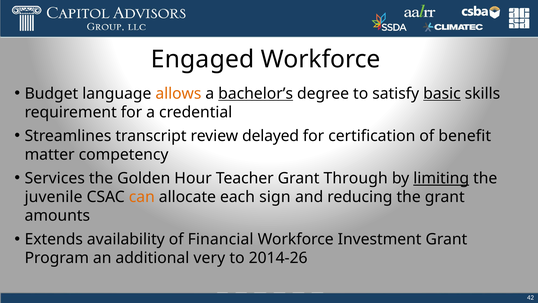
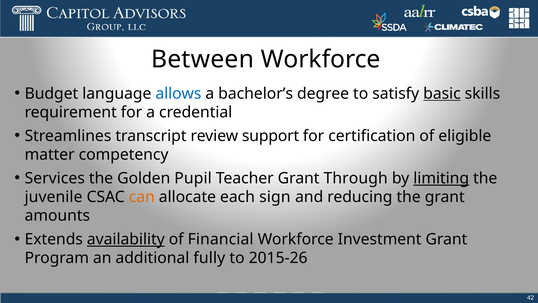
Engaged: Engaged -> Between
allows colour: orange -> blue
bachelor’s underline: present -> none
delayed: delayed -> support
benefit: benefit -> eligible
Hour: Hour -> Pupil
availability underline: none -> present
very: very -> fully
2014-26: 2014-26 -> 2015-26
